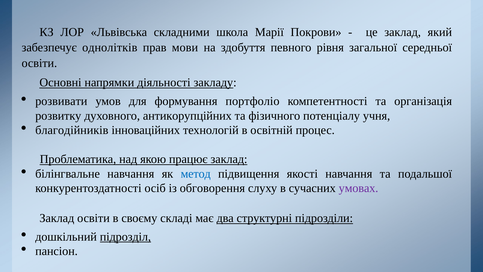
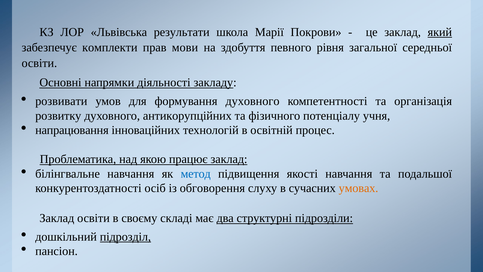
складними: складними -> результати
який underline: none -> present
однолітків: однолітків -> комплекти
формування портфоліо: портфоліо -> духовного
благодійників: благодійників -> напрацювання
умовах colour: purple -> orange
